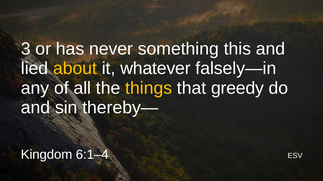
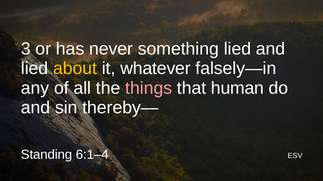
something this: this -> lied
things colour: yellow -> pink
greedy: greedy -> human
Kingdom: Kingdom -> Standing
